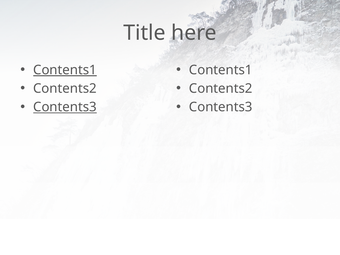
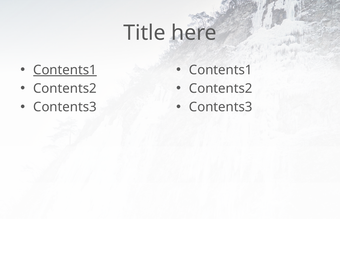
Contents3 at (65, 107) underline: present -> none
